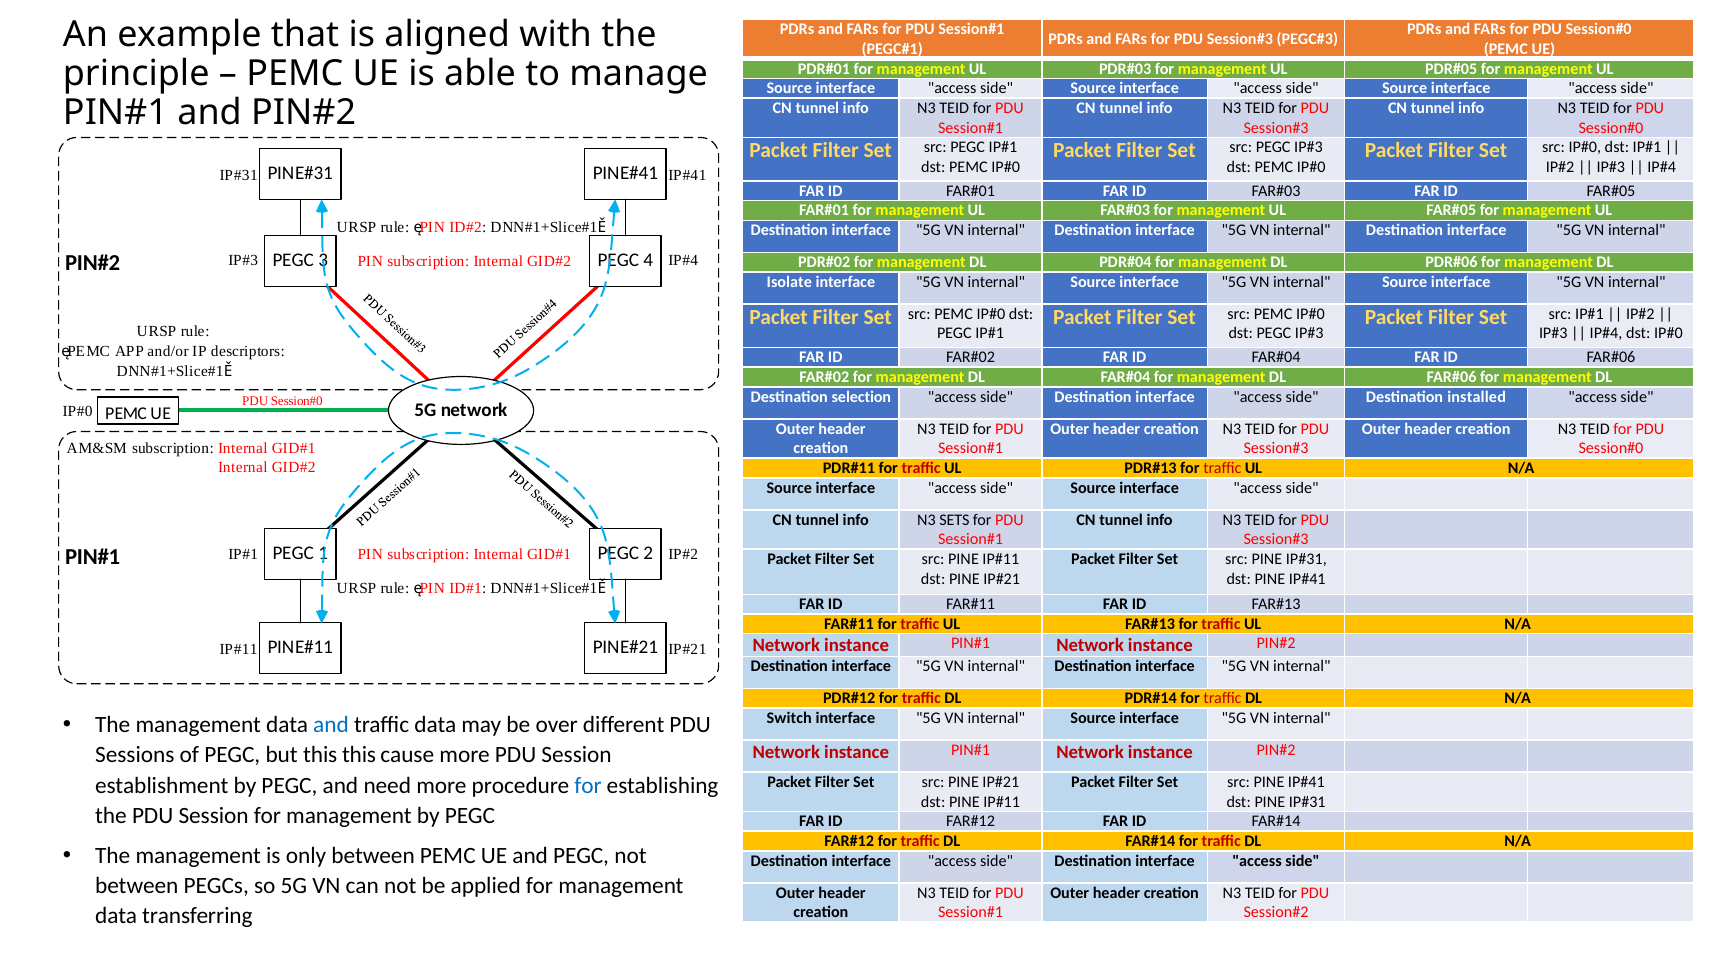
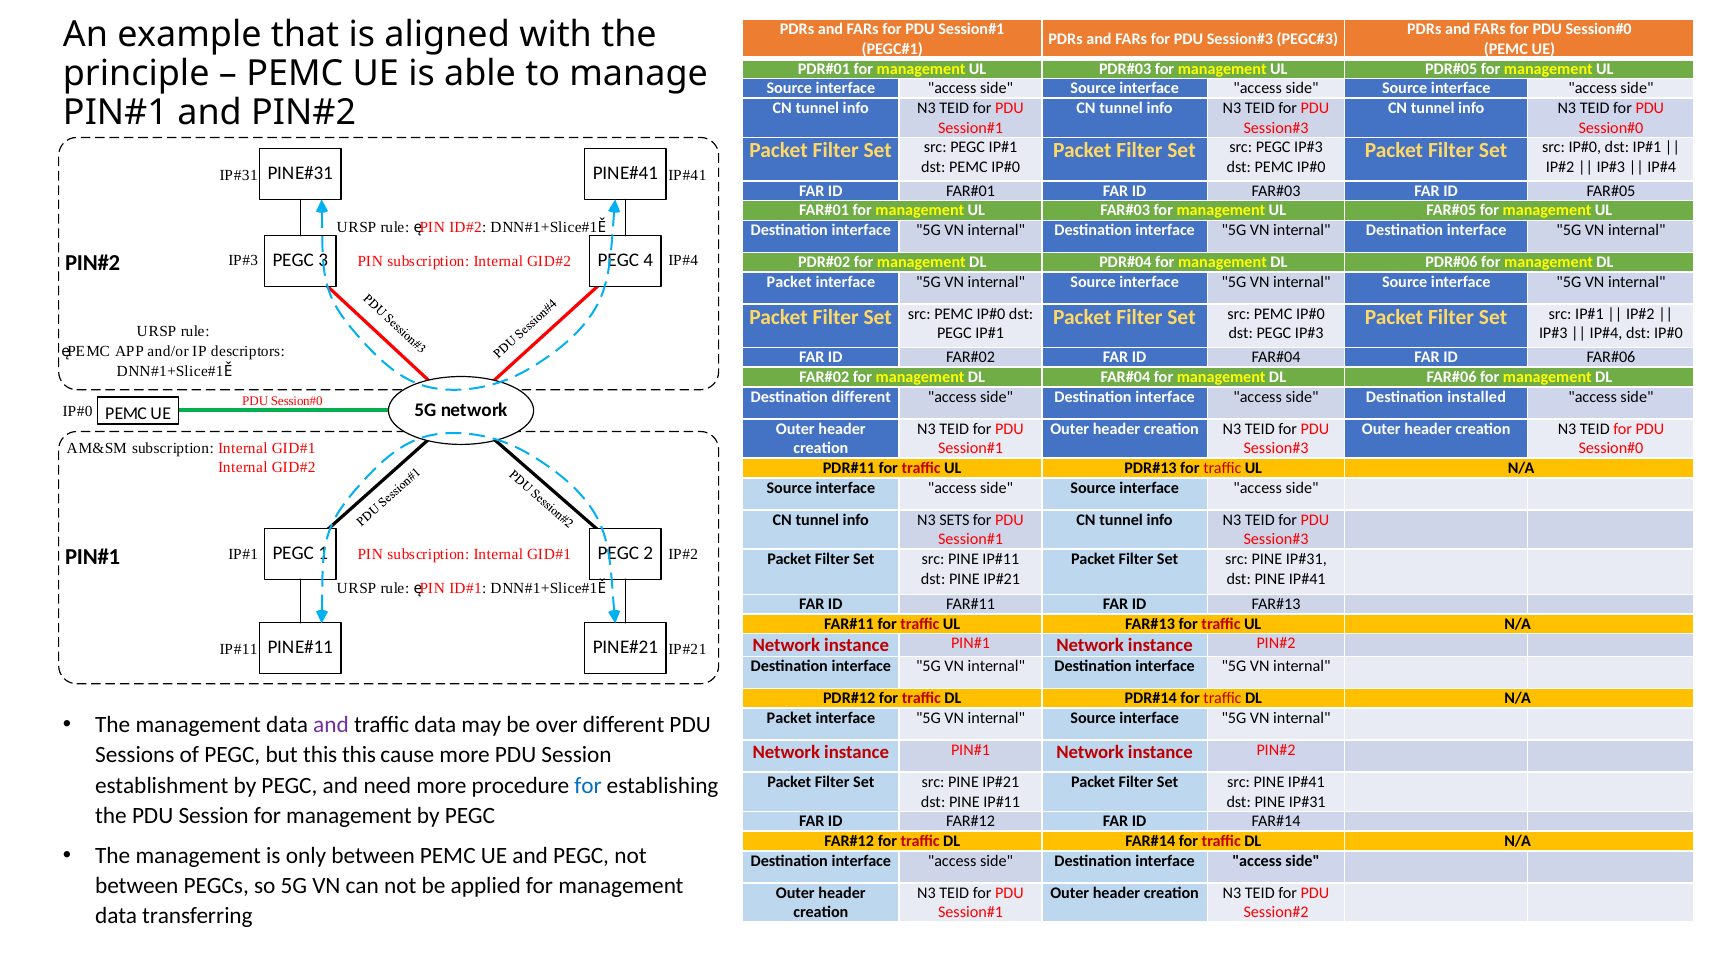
Isolate at (789, 282): Isolate -> Packet
Destination selection: selection -> different
Switch at (789, 718): Switch -> Packet
and at (331, 725) colour: blue -> purple
